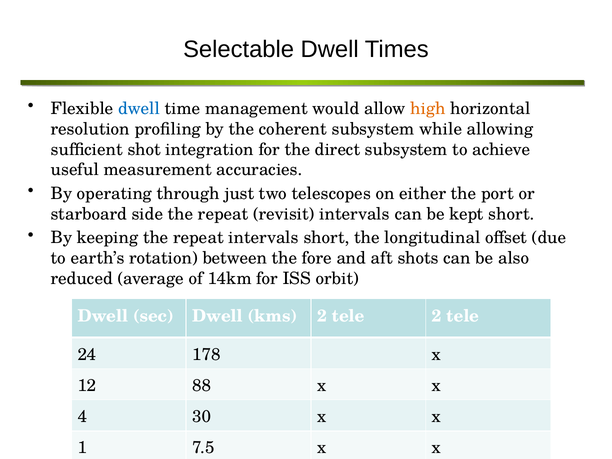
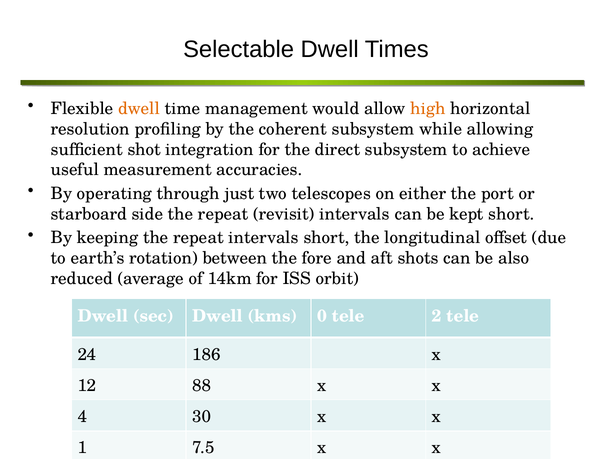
dwell at (139, 109) colour: blue -> orange
kms 2: 2 -> 0
178: 178 -> 186
